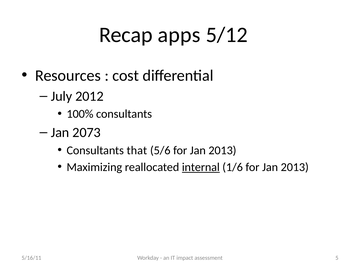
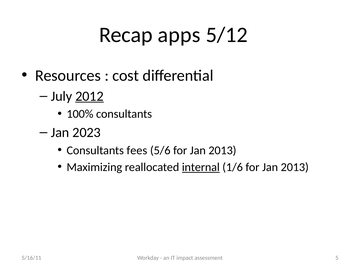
2012 underline: none -> present
2073: 2073 -> 2023
that: that -> fees
